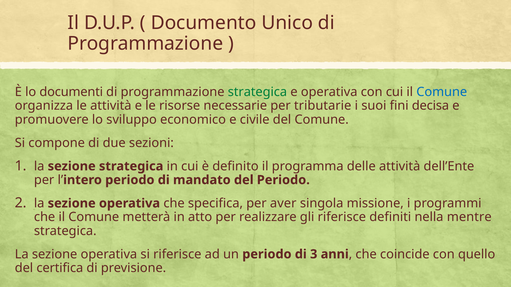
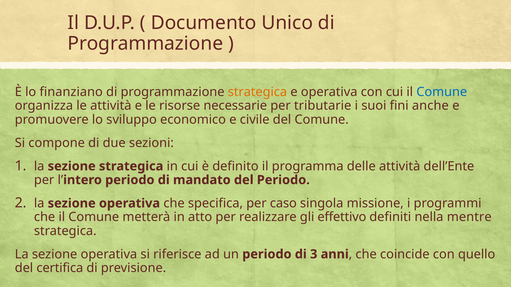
documenti: documenti -> finanziano
strategica at (257, 92) colour: green -> orange
decisa: decisa -> anche
aver: aver -> caso
gli riferisce: riferisce -> effettivo
